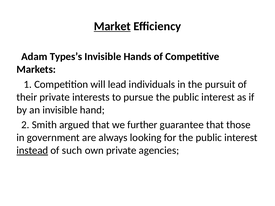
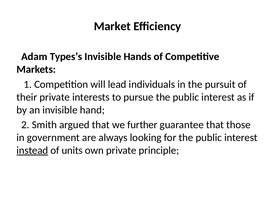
Market underline: present -> none
such: such -> units
agencies: agencies -> principle
